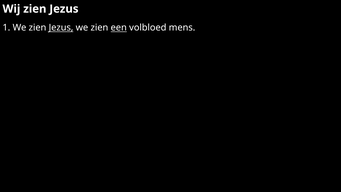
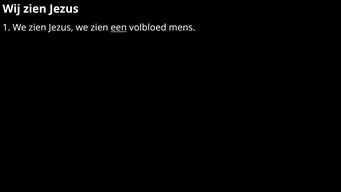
Jezus at (61, 28) underline: present -> none
